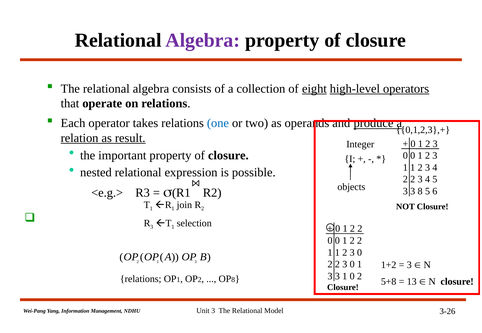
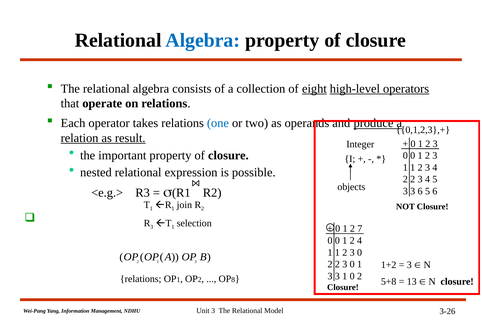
Algebra at (203, 40) colour: purple -> blue
3 8: 8 -> 6
2 at (360, 229): 2 -> 7
2 at (360, 241): 2 -> 4
